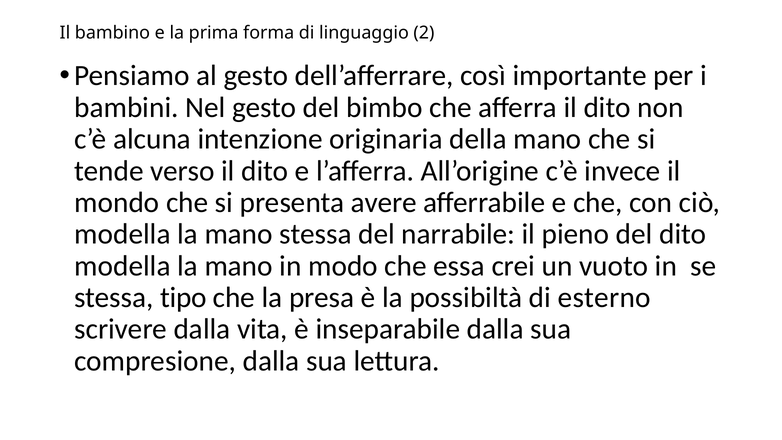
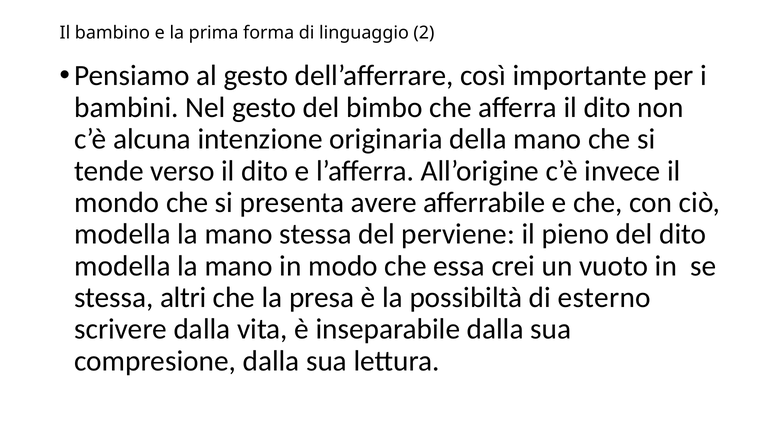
narrabile: narrabile -> perviene
tipo: tipo -> altri
